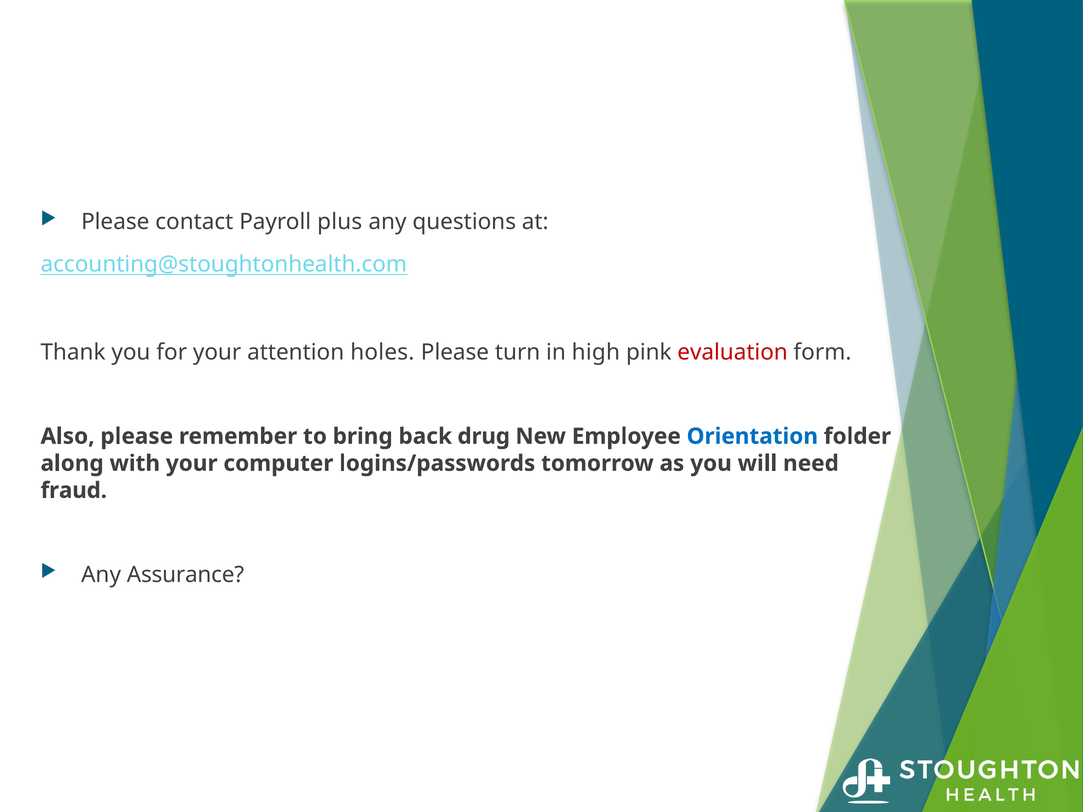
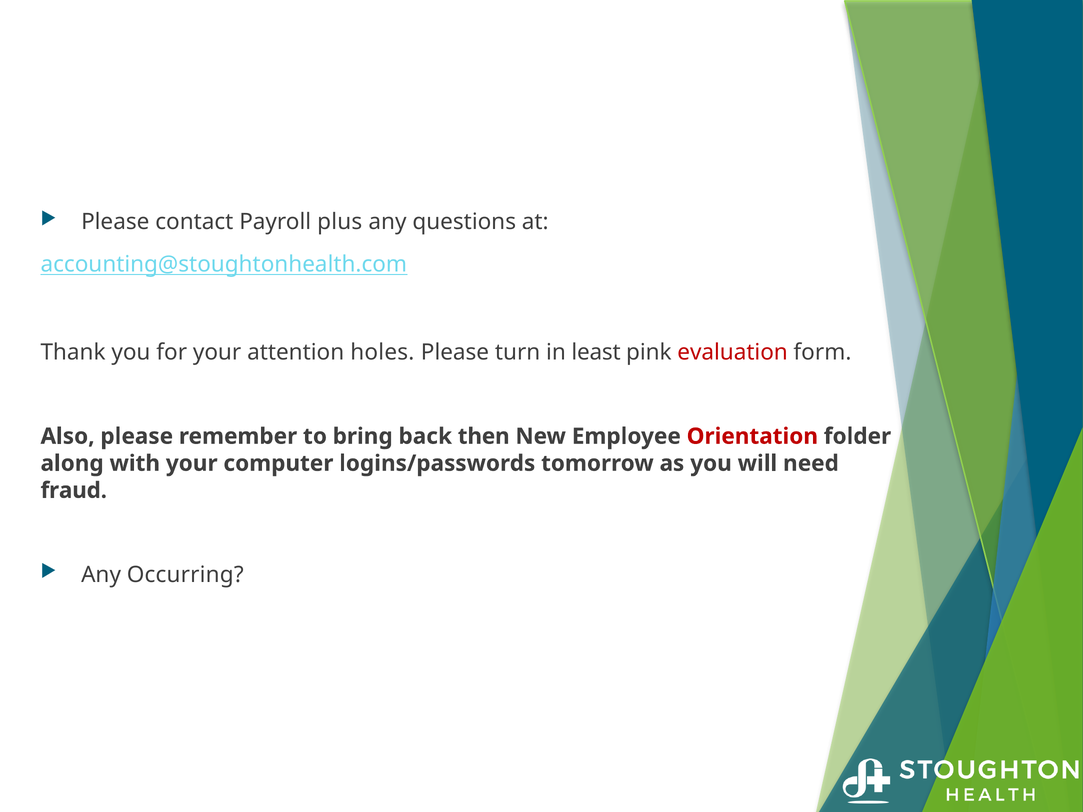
high: high -> least
drug: drug -> then
Orientation colour: blue -> red
Assurance: Assurance -> Occurring
